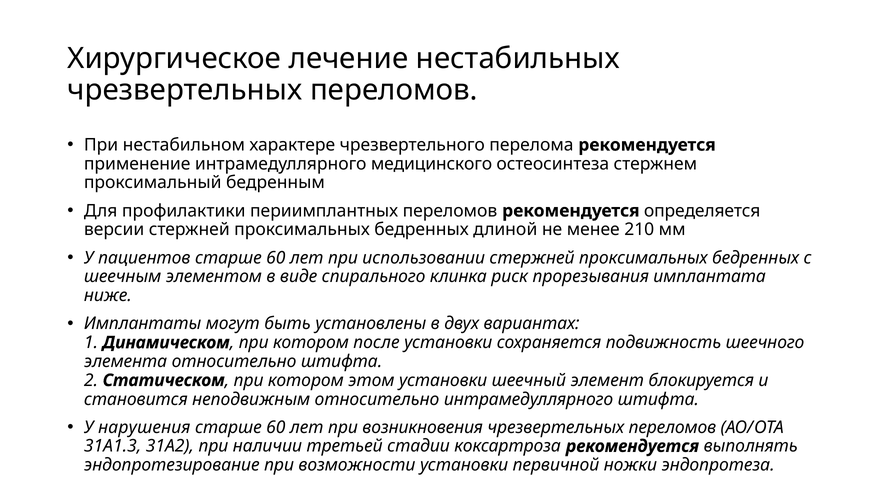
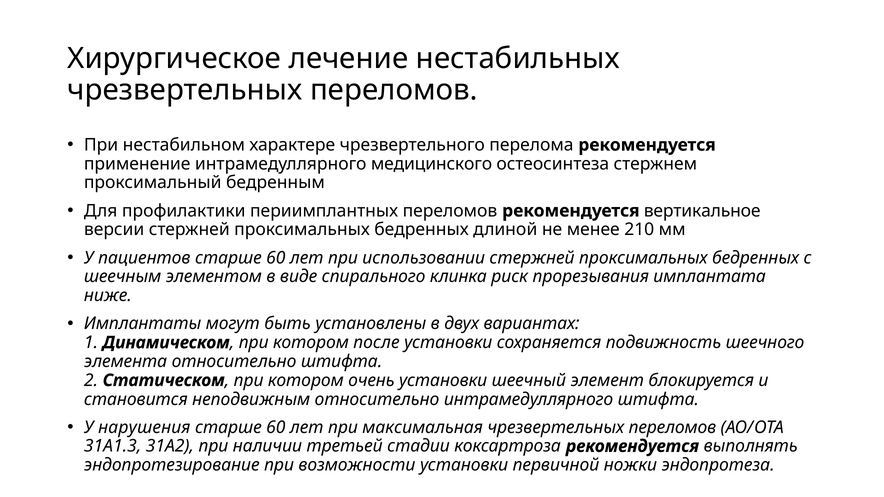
определяется: определяется -> вертикальное
этом: этом -> очень
возникновения: возникновения -> максимальная
